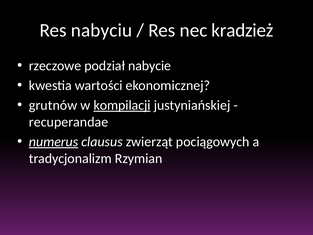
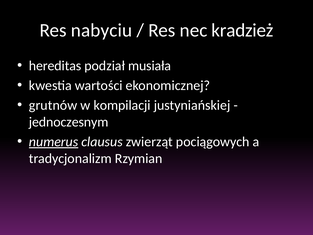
rzeczowe: rzeczowe -> hereditas
nabycie: nabycie -> musiała
kompilacji underline: present -> none
recuperandae: recuperandae -> jednoczesnym
